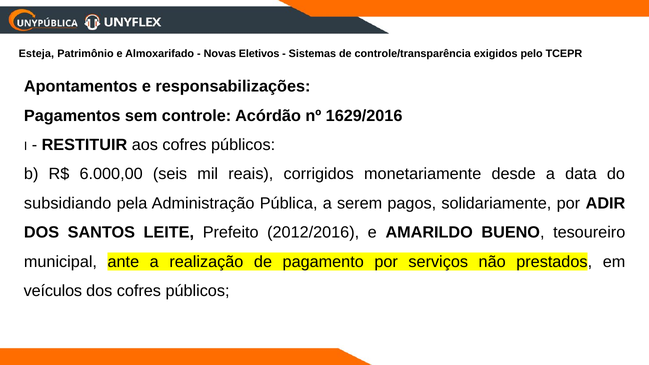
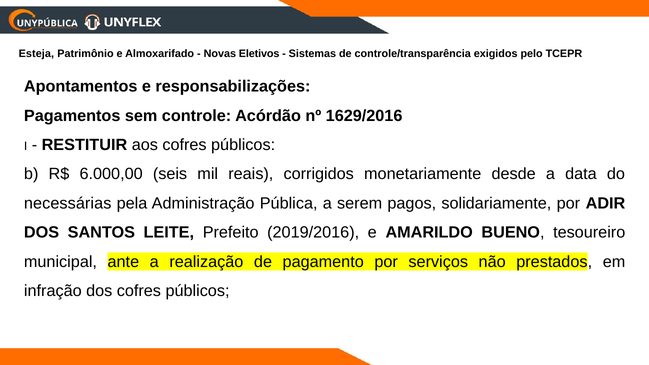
subsidiando: subsidiando -> necessárias
2012/2016: 2012/2016 -> 2019/2016
veículos: veículos -> infração
